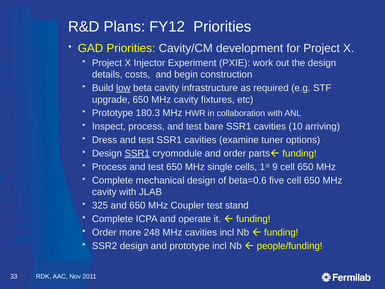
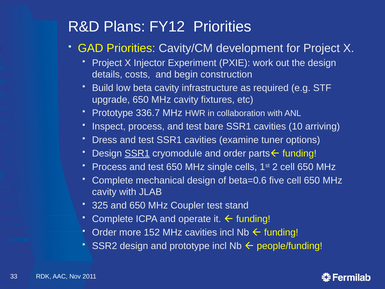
low underline: present -> none
180.3: 180.3 -> 336.7
9: 9 -> 2
248: 248 -> 152
